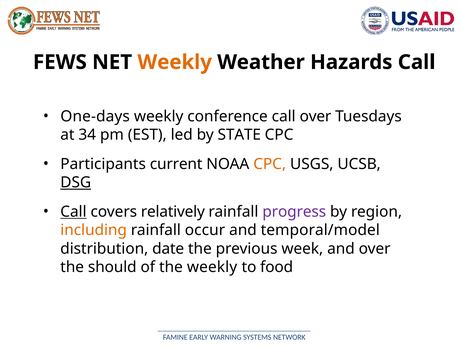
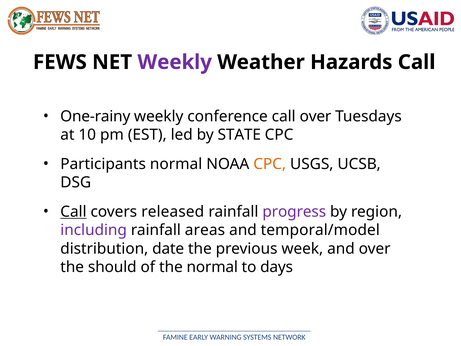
Weekly at (175, 62) colour: orange -> purple
One-days: One-days -> One-rainy
34: 34 -> 10
Participants current: current -> normal
DSG underline: present -> none
relatively: relatively -> released
including colour: orange -> purple
occur: occur -> areas
the weekly: weekly -> normal
food: food -> days
